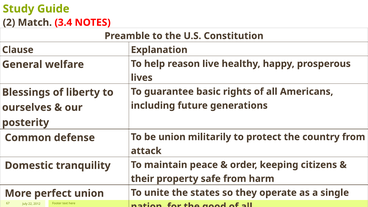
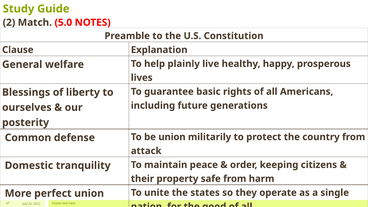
3.4: 3.4 -> 5.0
reason: reason -> plainly
